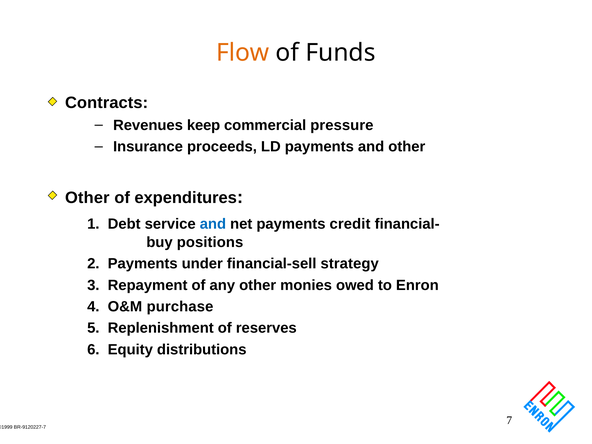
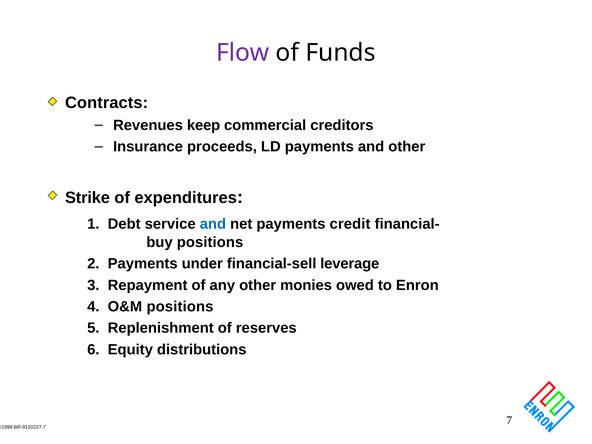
Flow colour: orange -> purple
pressure: pressure -> creditors
Other at (87, 198): Other -> Strike
strategy: strategy -> leverage
O&M purchase: purchase -> positions
